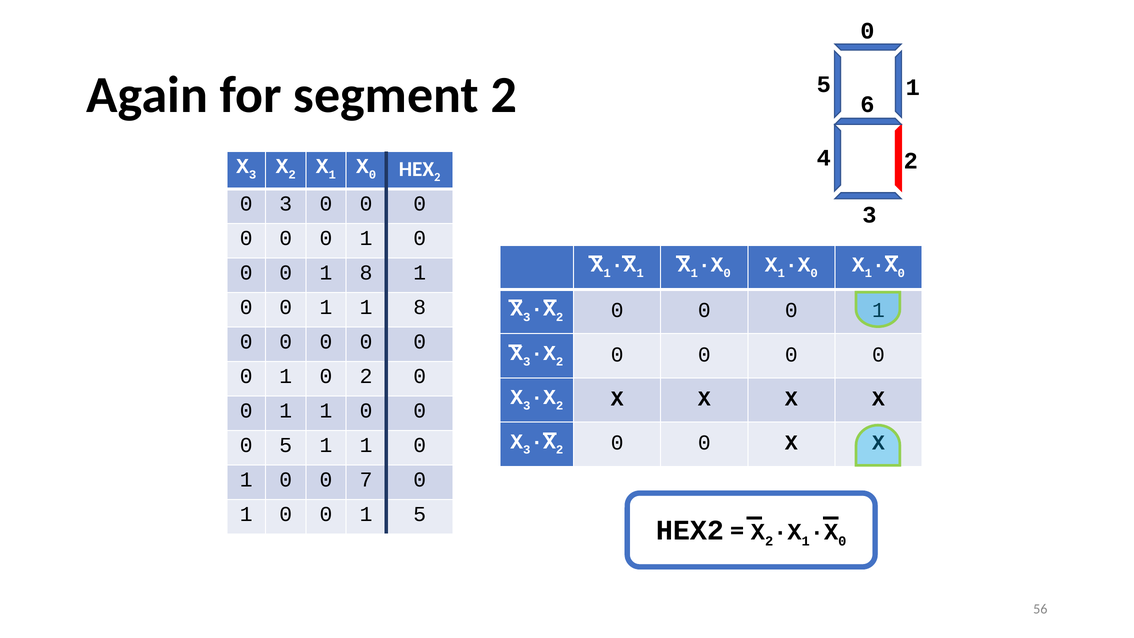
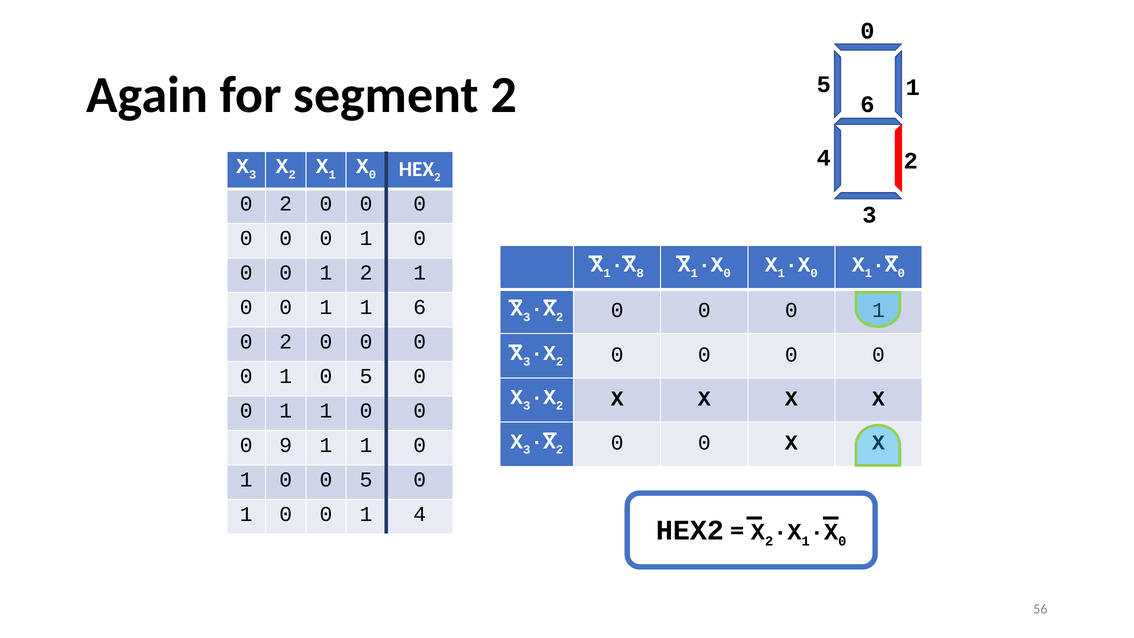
3 at (286, 204): 3 -> 2
1 at (640, 273): 1 -> 8
8 at (366, 273): 8 -> 2
1 1 8: 8 -> 6
0 at (286, 342): 0 -> 2
1 0 2: 2 -> 5
0 5: 5 -> 9
0 0 7: 7 -> 5
1 5: 5 -> 4
